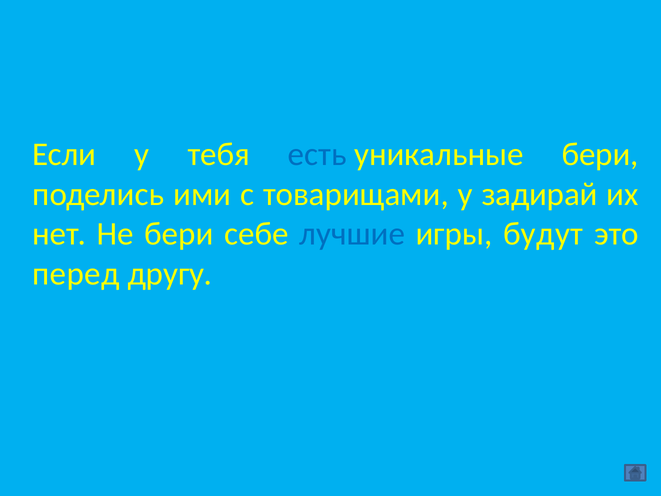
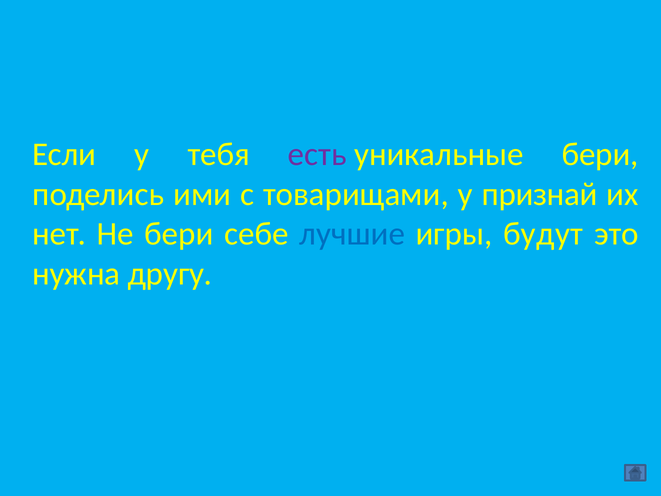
есть colour: blue -> purple
задирай: задирай -> признай
перед: перед -> нужна
